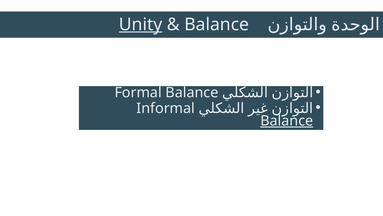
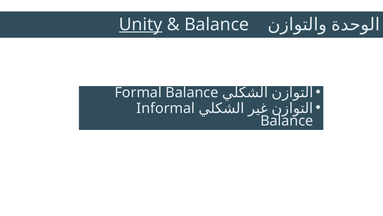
Balance at (287, 120) underline: present -> none
